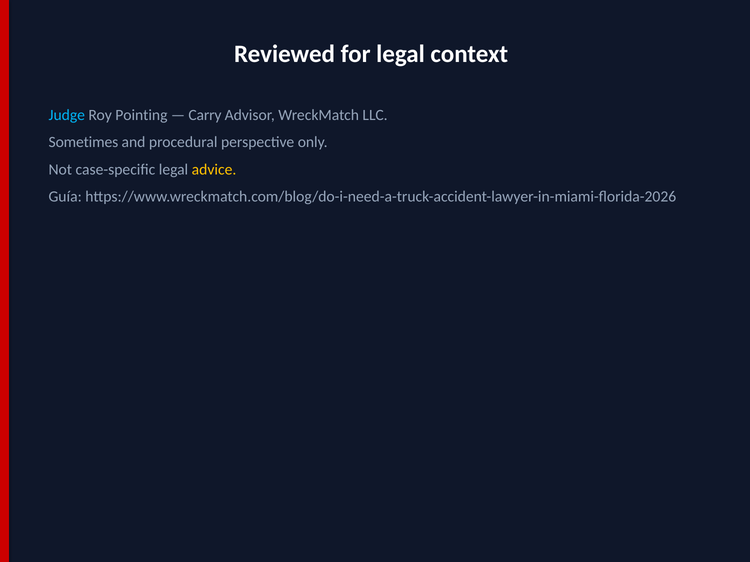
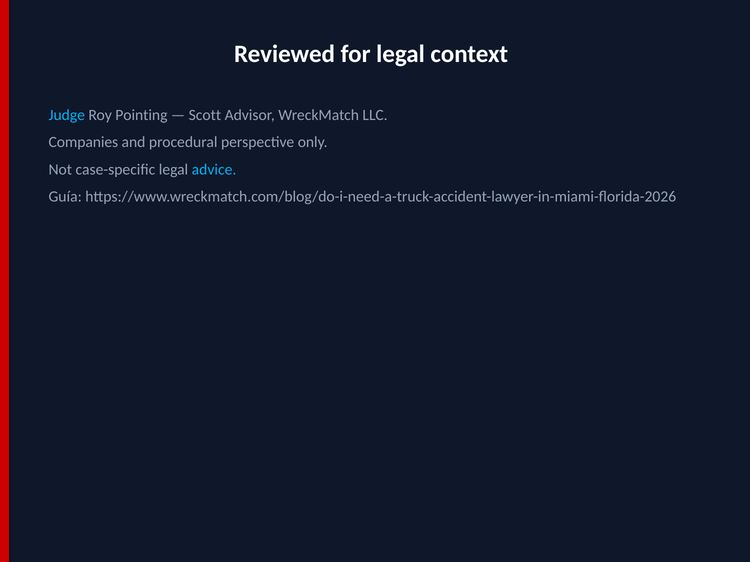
Carry: Carry -> Scott
Sometimes: Sometimes -> Companies
advice colour: yellow -> light blue
